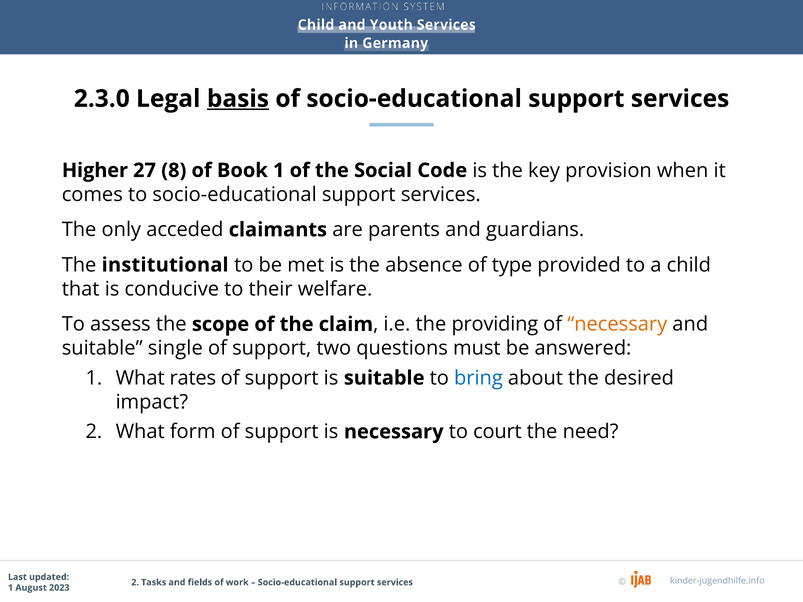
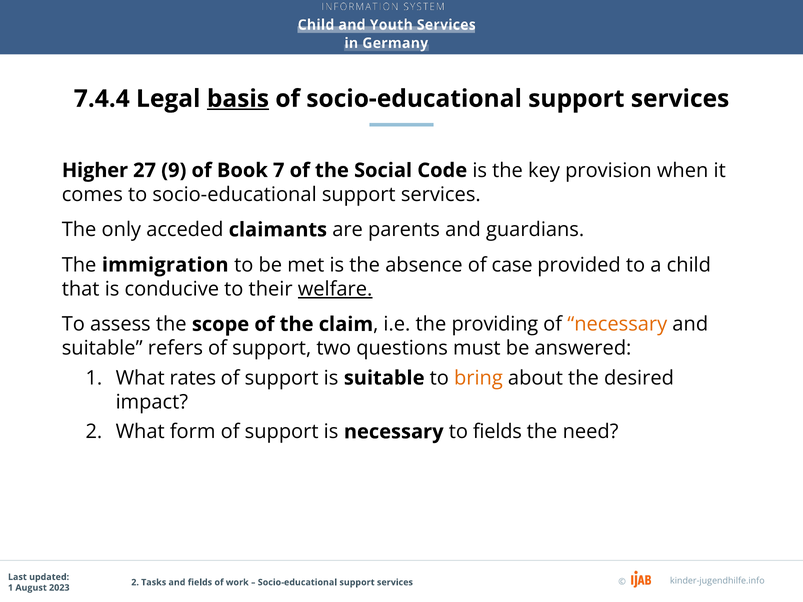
2.3.0: 2.3.0 -> 7.4.4
8: 8 -> 9
Book 1: 1 -> 7
institutional: institutional -> immigration
type: type -> case
welfare underline: none -> present
single: single -> refers
bring colour: blue -> orange
to court: court -> fields
